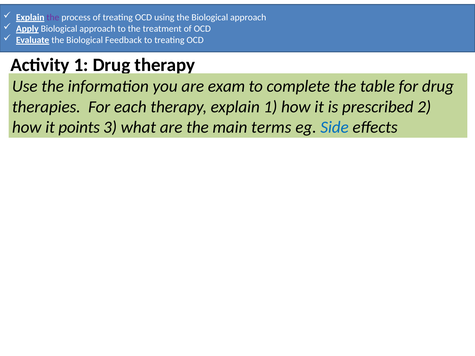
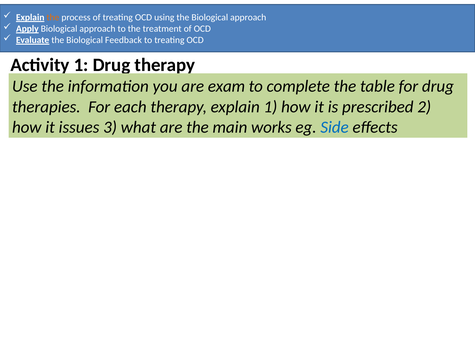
the at (53, 17) colour: purple -> orange
points: points -> issues
terms: terms -> works
